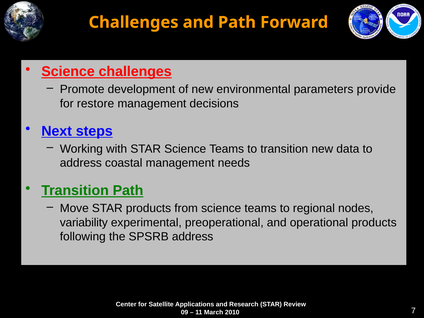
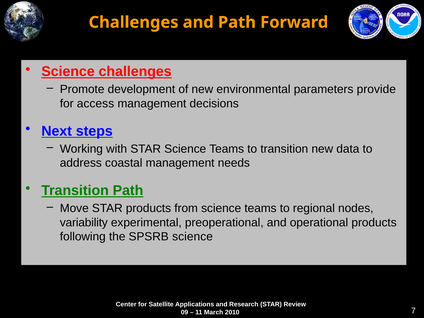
restore: restore -> access
SPSRB address: address -> science
